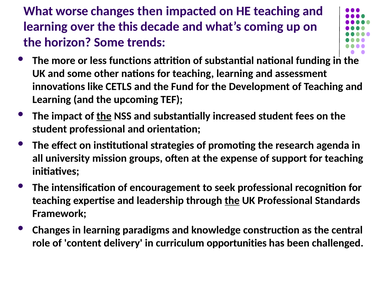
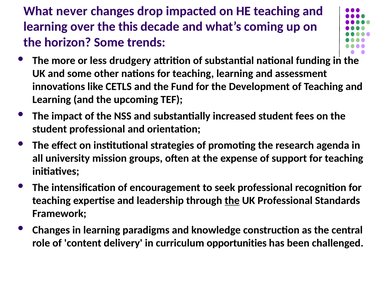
worse: worse -> never
then: then -> drop
functions: functions -> drudgery
the at (104, 116) underline: present -> none
